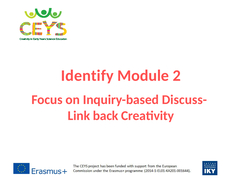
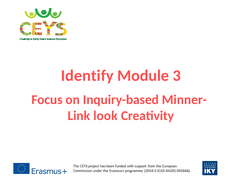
2: 2 -> 3
Discuss-: Discuss- -> Minner-
back: back -> look
